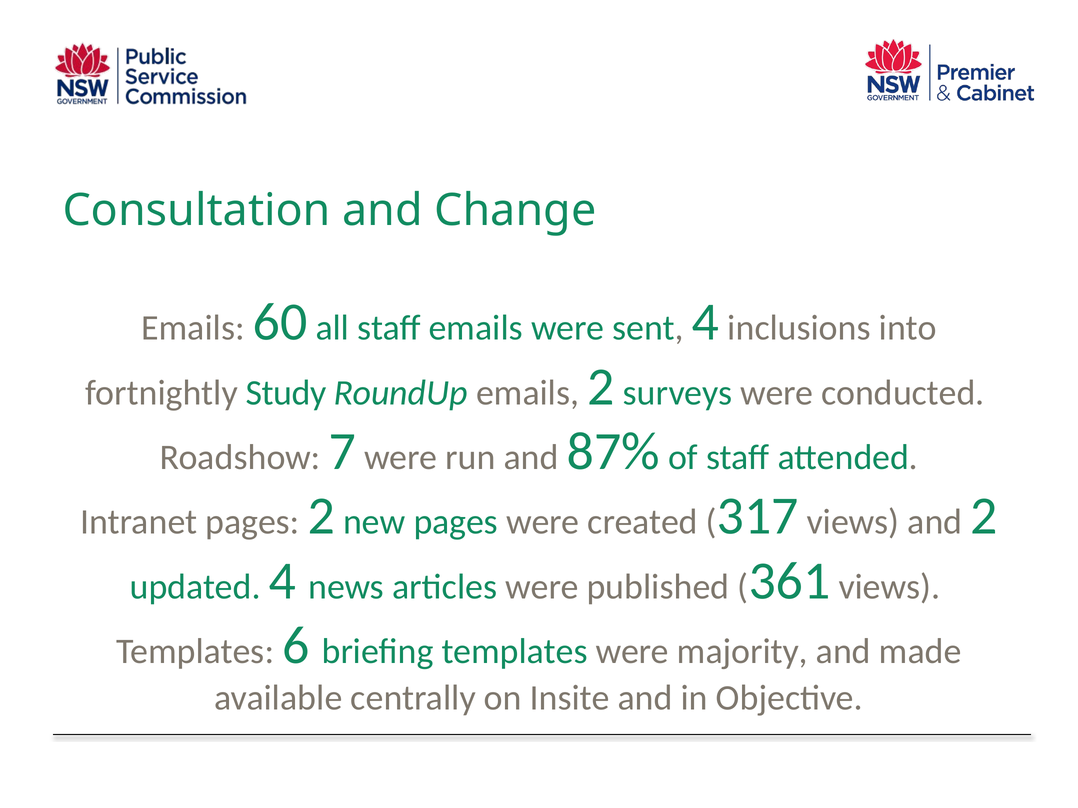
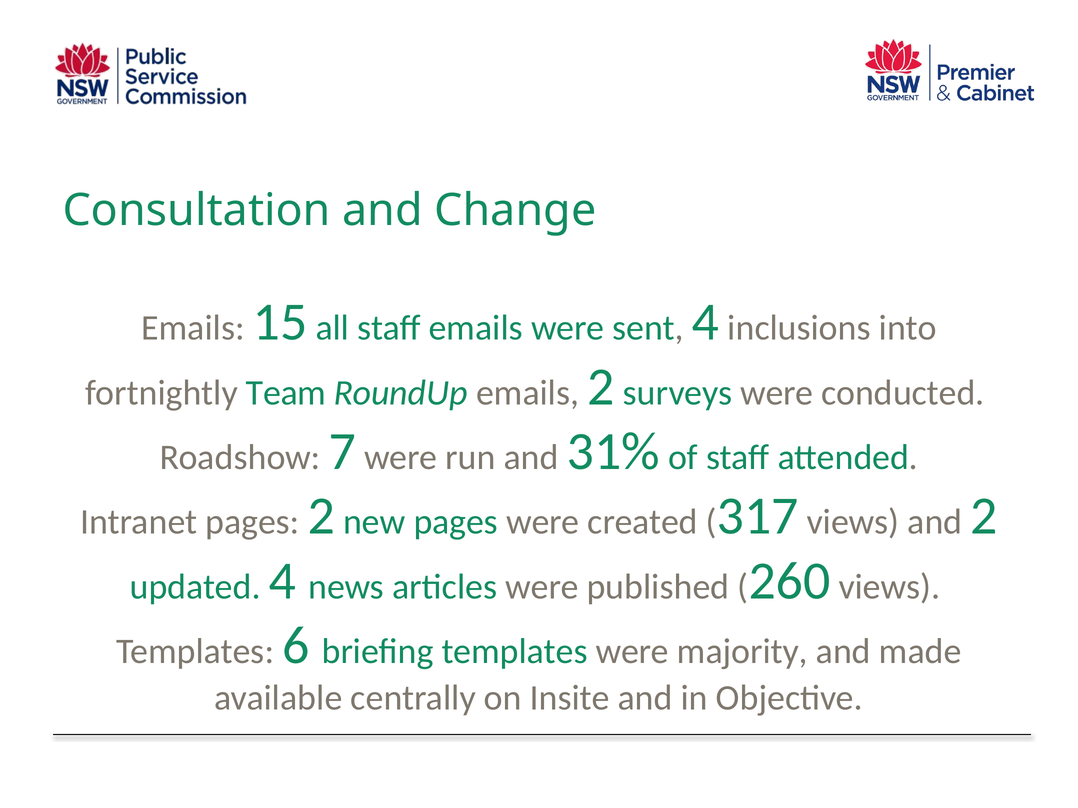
60: 60 -> 15
Study: Study -> Team
87%: 87% -> 31%
361: 361 -> 260
